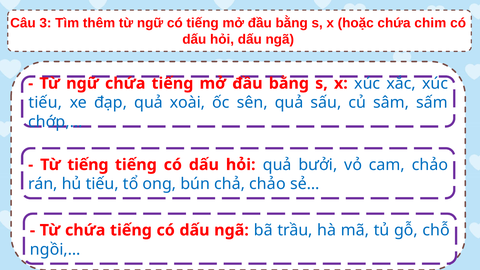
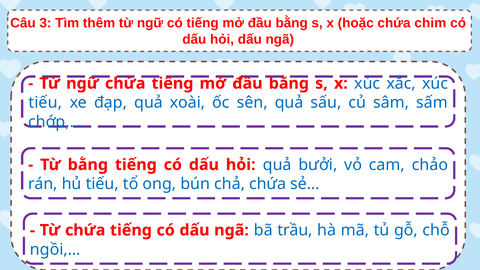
Từ tiếng: tiếng -> bằng
chả chảo: chảo -> chứa
